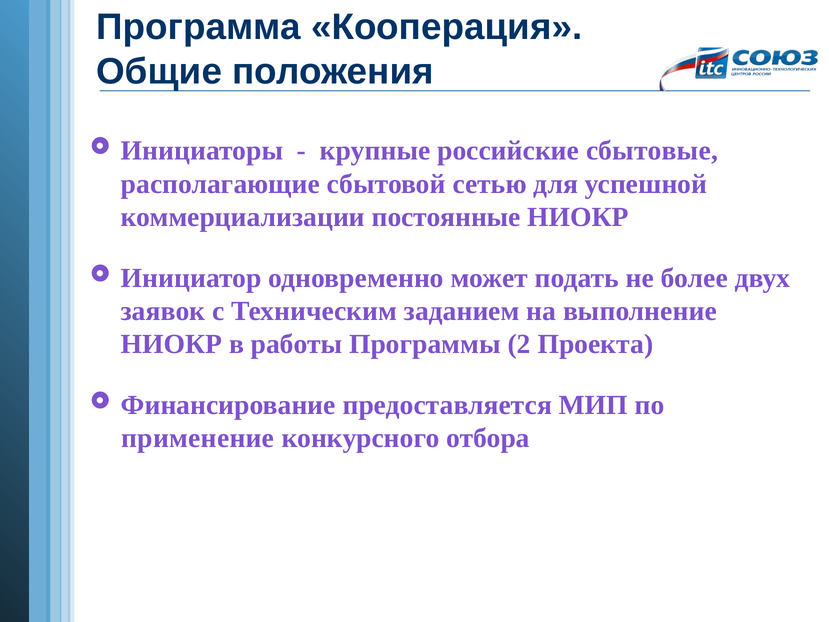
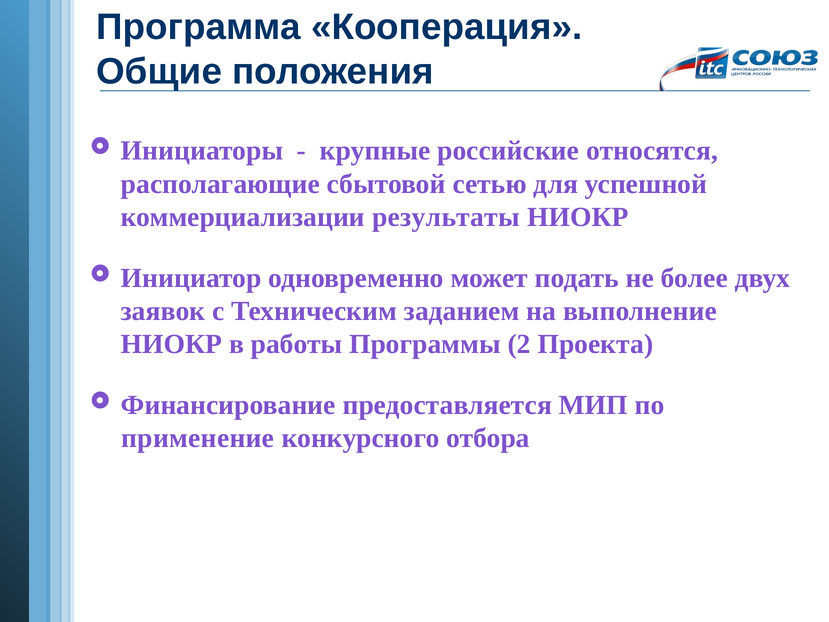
сбытовые: сбытовые -> относятся
постоянные: постоянные -> результаты
